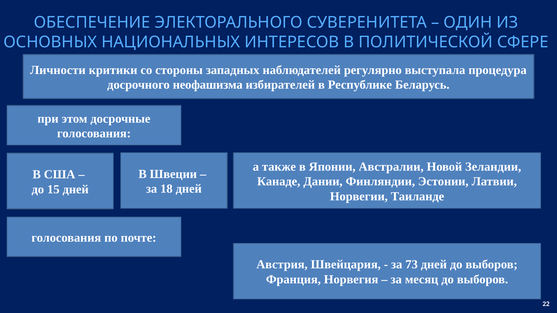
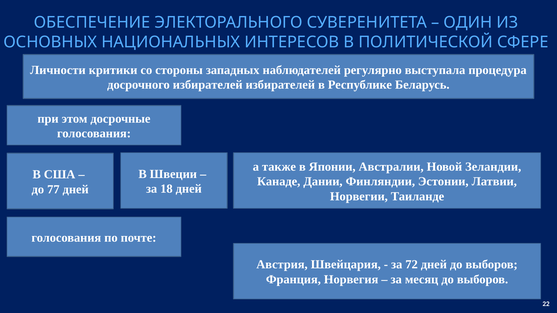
досрочного неофашизма: неофашизма -> избирателей
15: 15 -> 77
73: 73 -> 72
